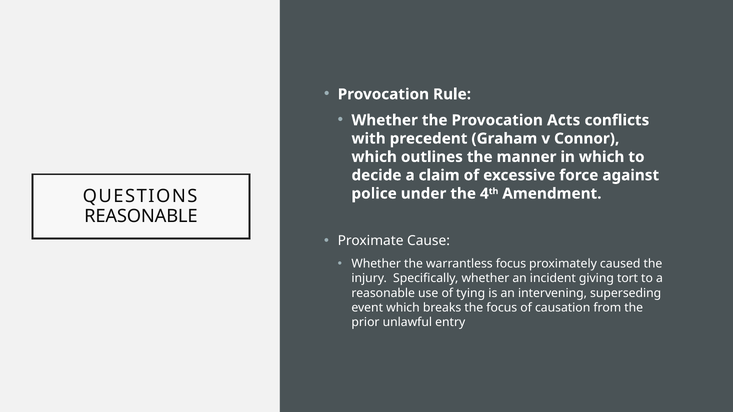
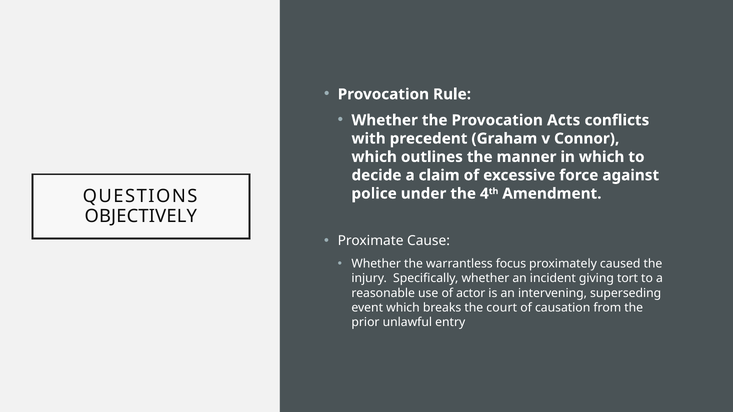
REASONABLE at (141, 216): REASONABLE -> OBJECTIVELY
tying: tying -> actor
the focus: focus -> court
